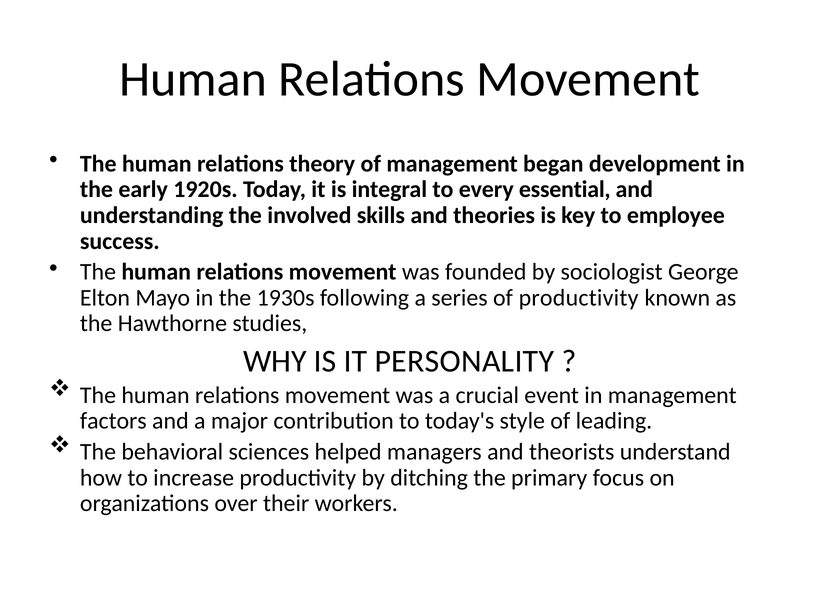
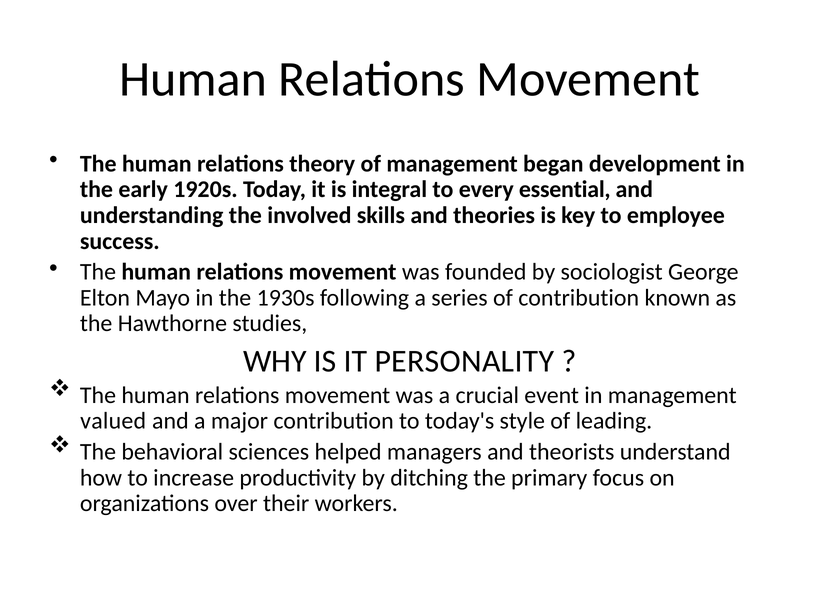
of productivity: productivity -> contribution
factors: factors -> valued
